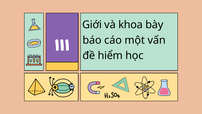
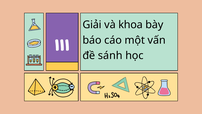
Giới: Giới -> Giải
hiểm: hiểm -> sánh
